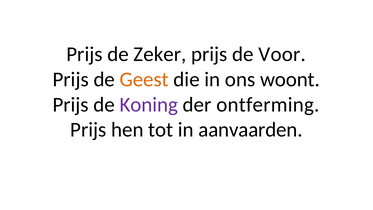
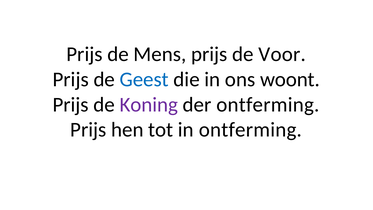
Zeker: Zeker -> Mens
Geest colour: orange -> blue
in aanvaarden: aanvaarden -> ontferming
